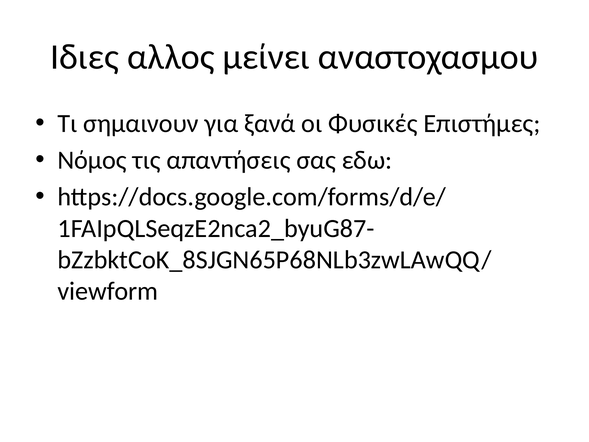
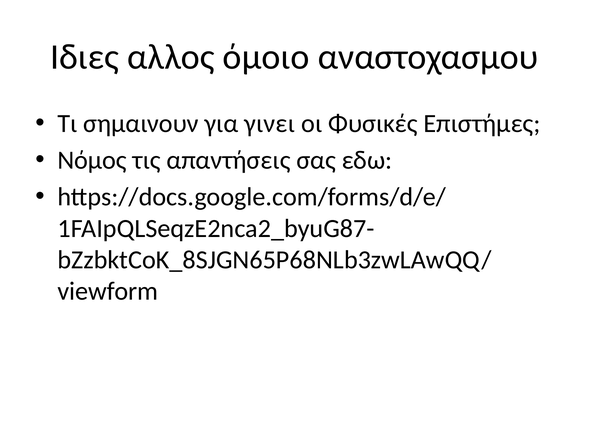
μείνει: μείνει -> όμοιο
ξανά: ξανά -> γινει
